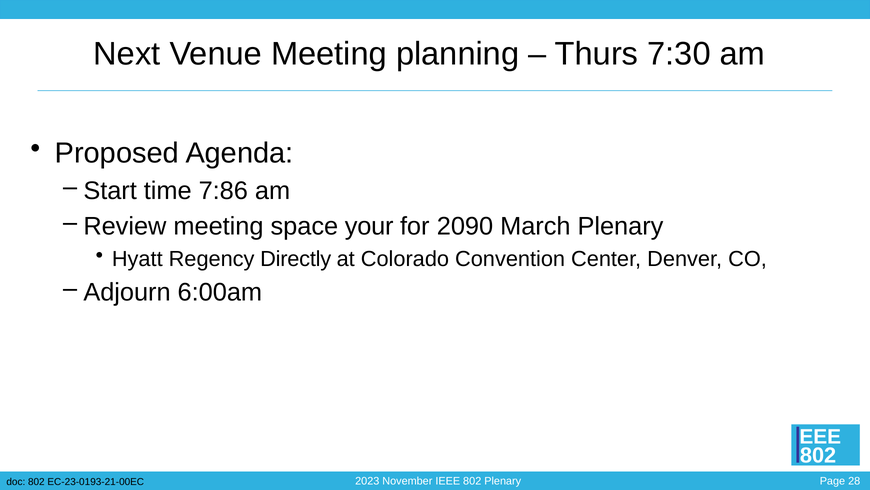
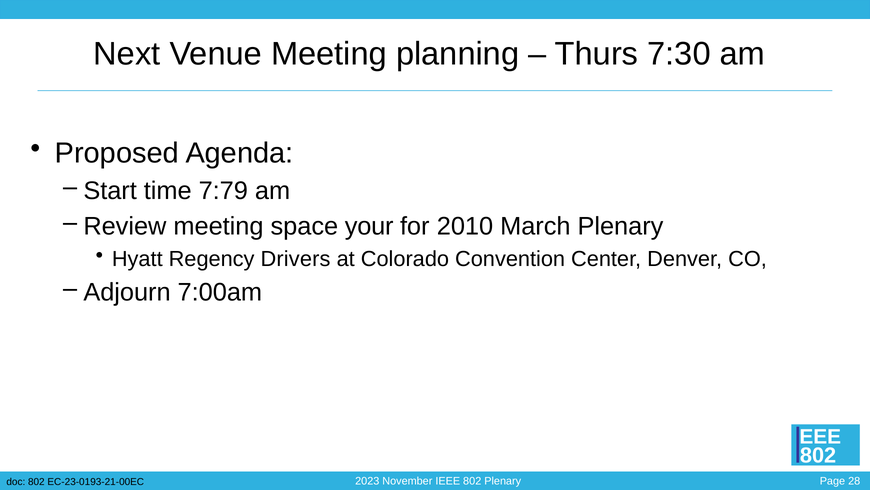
7:86: 7:86 -> 7:79
2090: 2090 -> 2010
Directly: Directly -> Drivers
6:00am: 6:00am -> 7:00am
